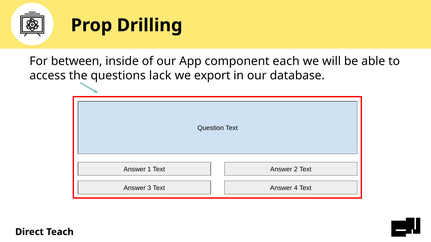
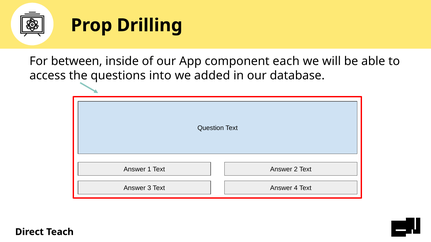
lack: lack -> into
export: export -> added
